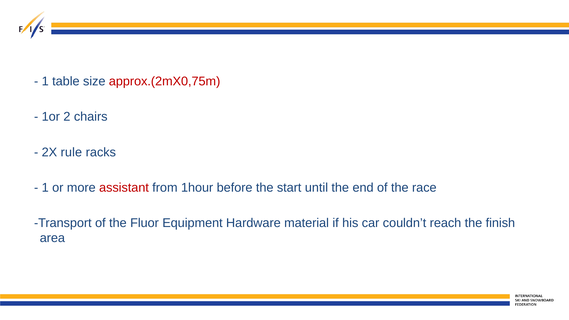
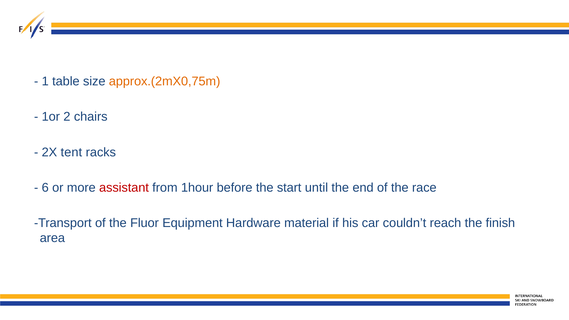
approx.(2mX0,75m colour: red -> orange
rule: rule -> tent
1 at (45, 188): 1 -> 6
